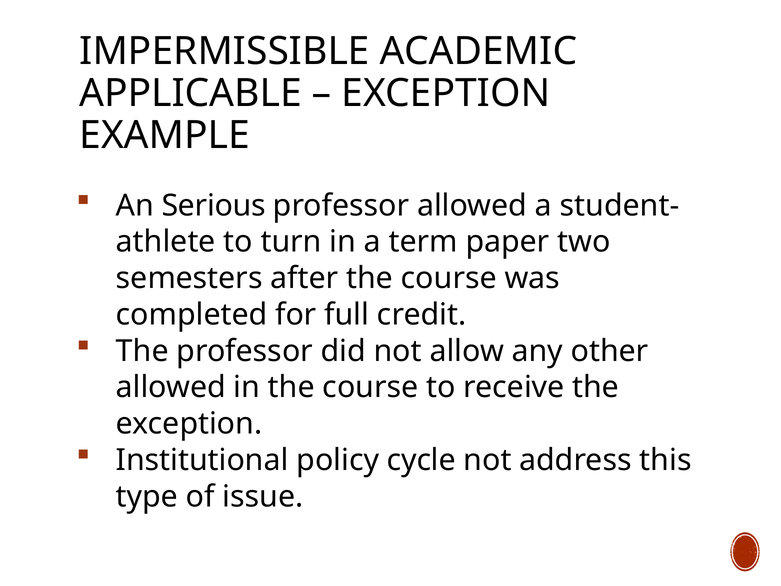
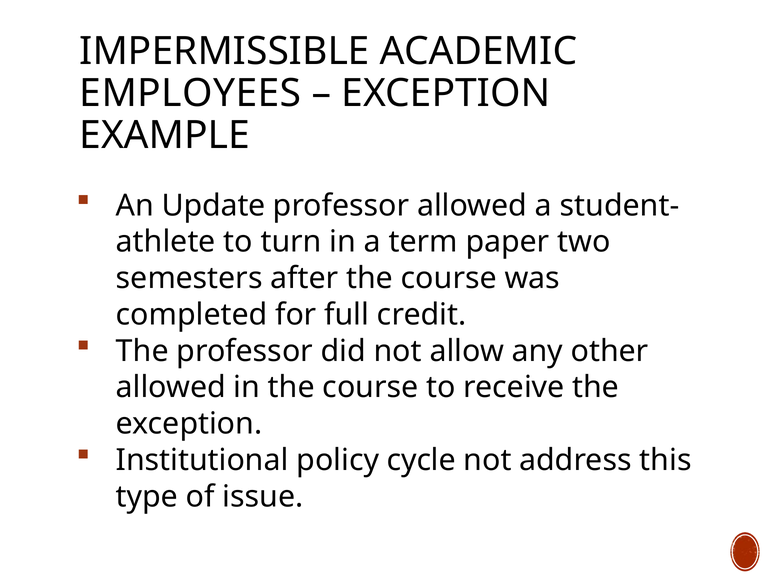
APPLICABLE: APPLICABLE -> EMPLOYEES
Serious: Serious -> Update
